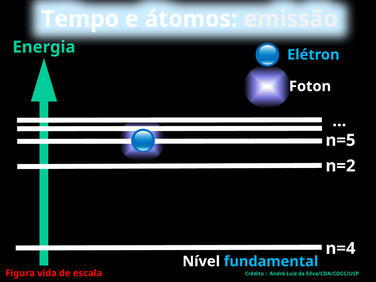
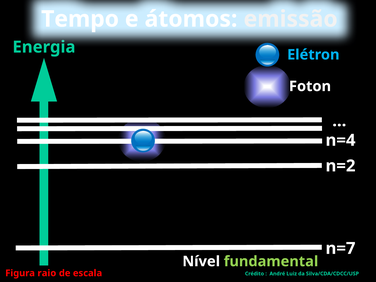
n=5: n=5 -> n=4
n=4: n=4 -> n=7
fundamental colour: light blue -> light green
vida: vida -> raio
